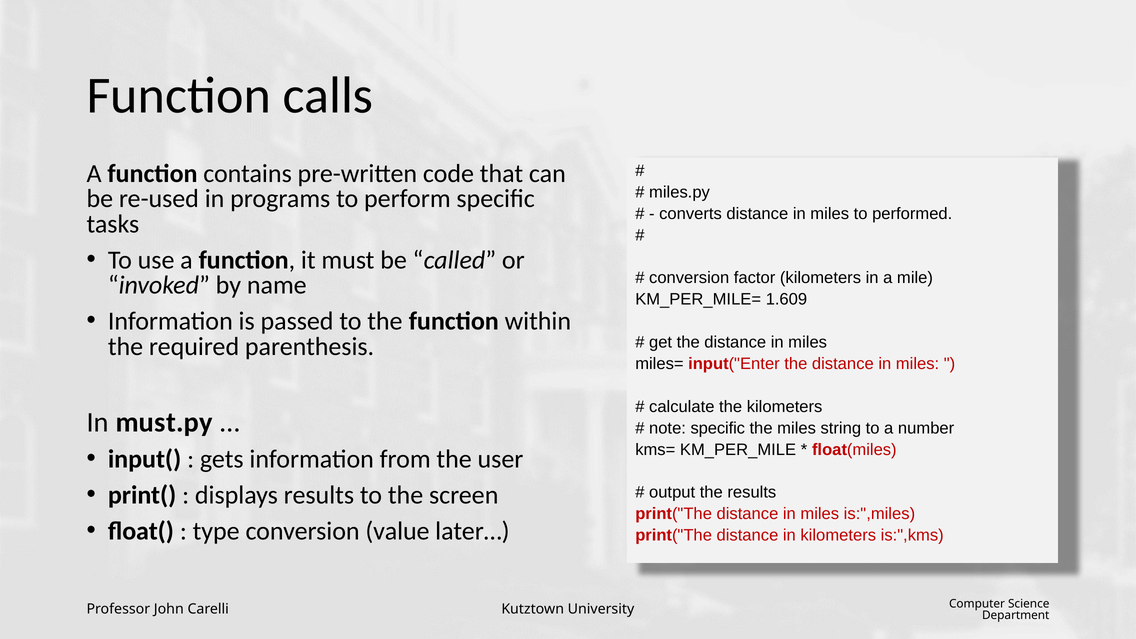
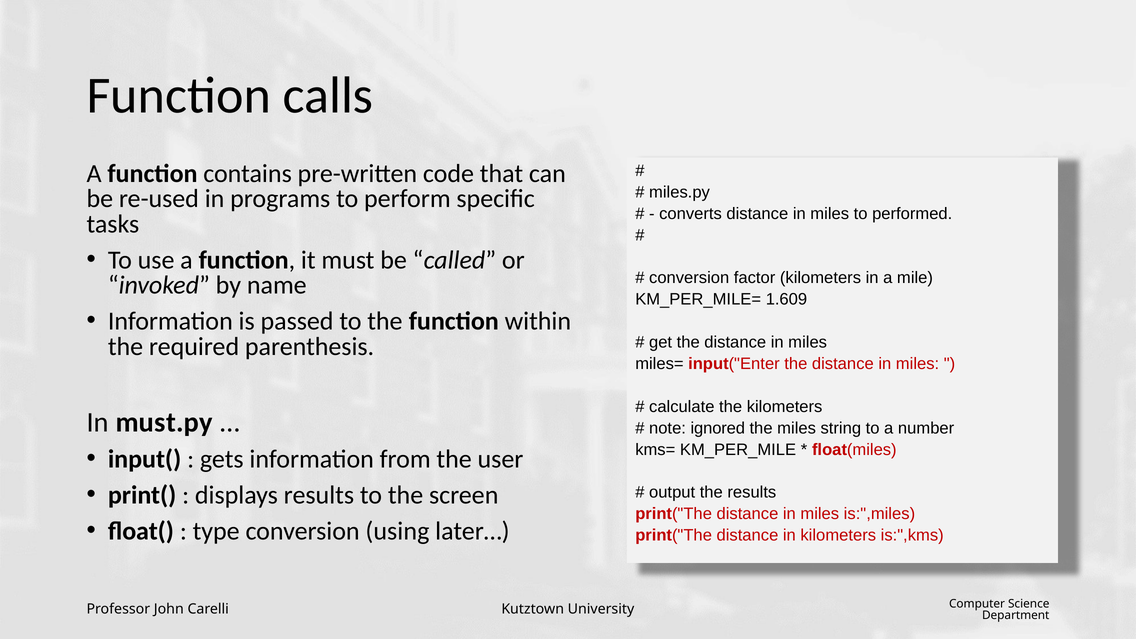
note specific: specific -> ignored
value: value -> using
